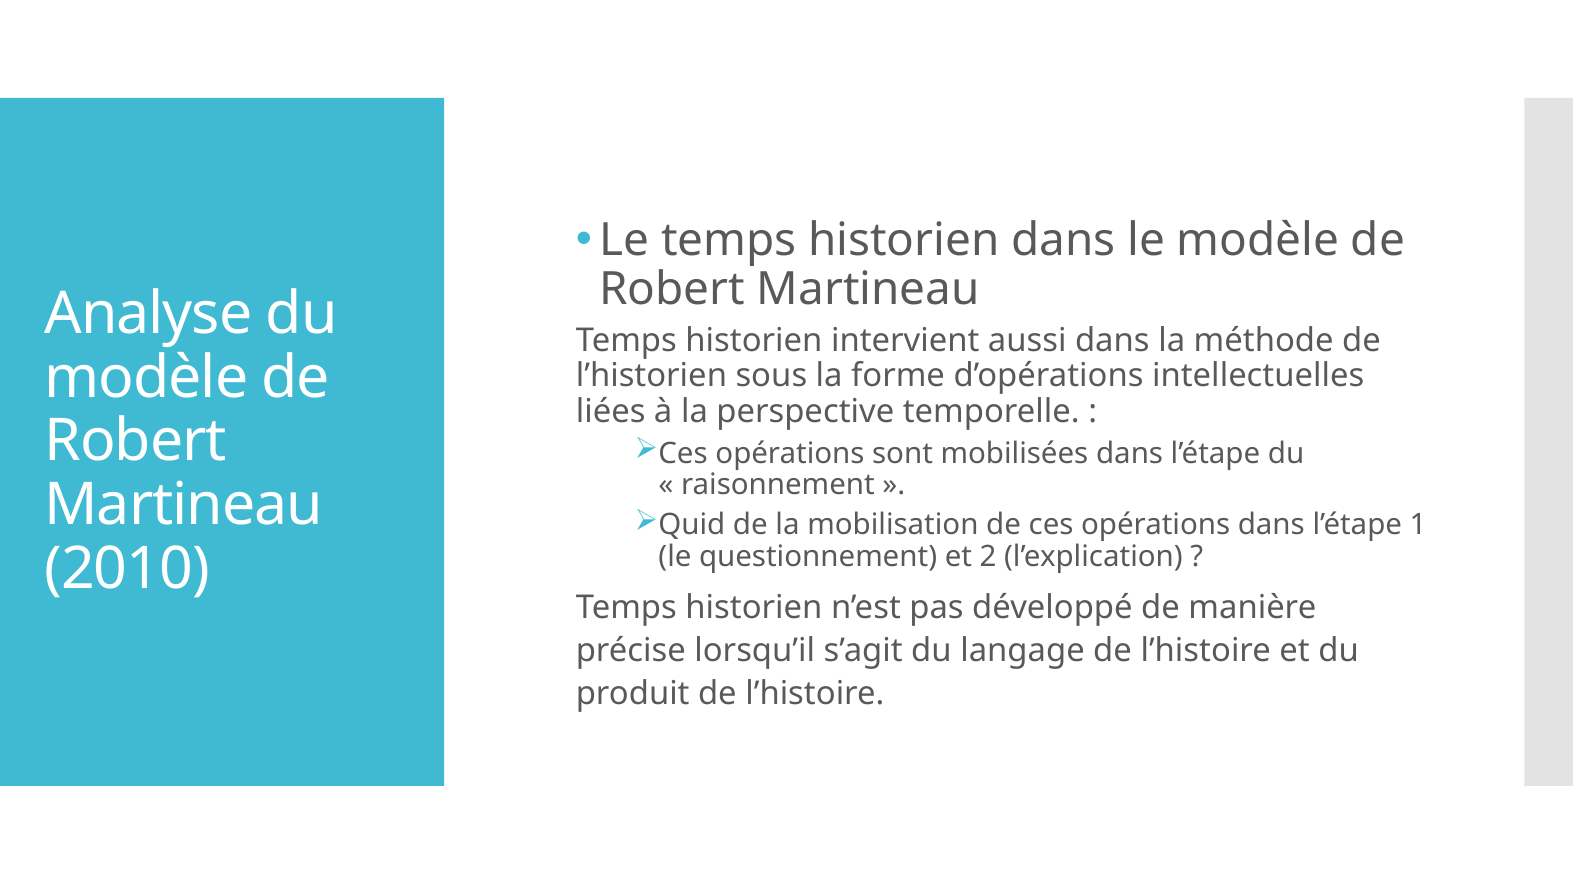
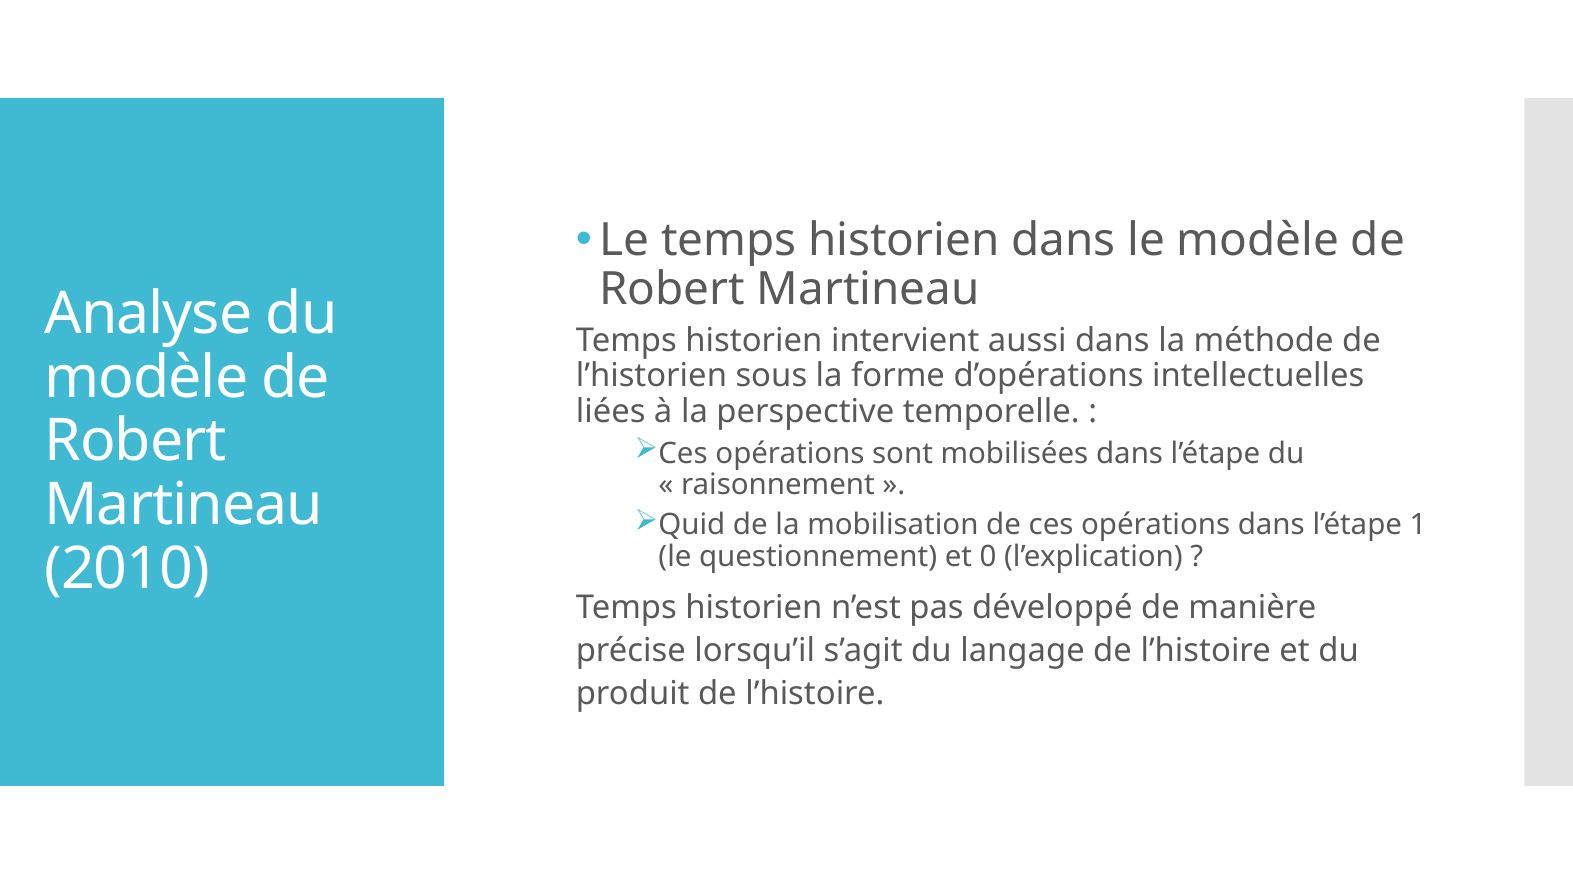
2: 2 -> 0
